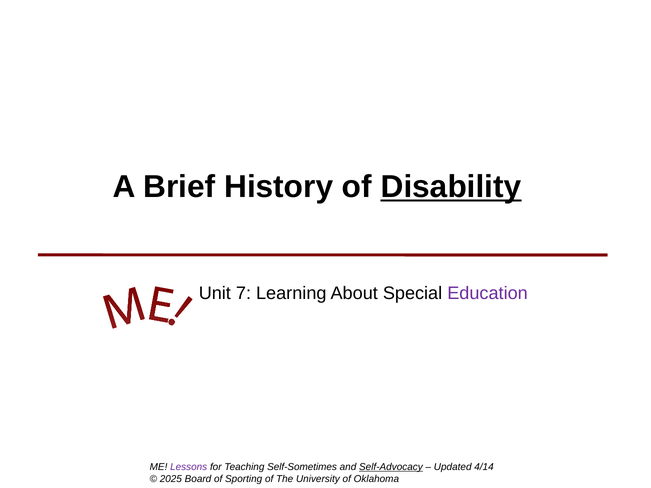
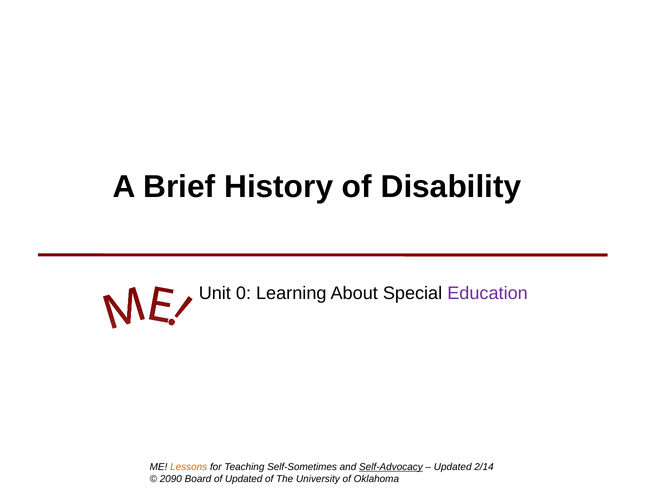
Disability underline: present -> none
7: 7 -> 0
Lessons colour: purple -> orange
4/14: 4/14 -> 2/14
2025: 2025 -> 2090
of Sporting: Sporting -> Updated
